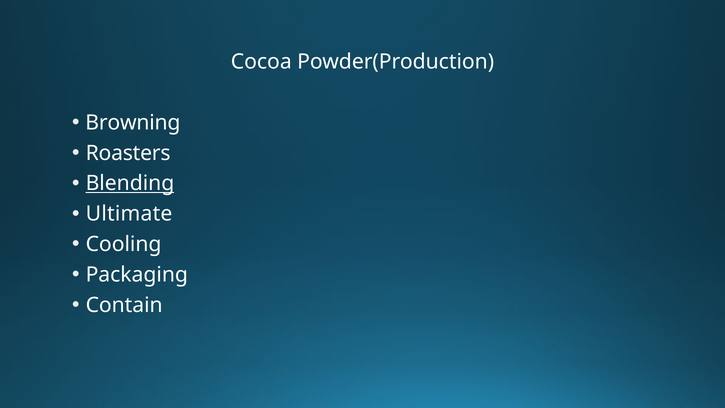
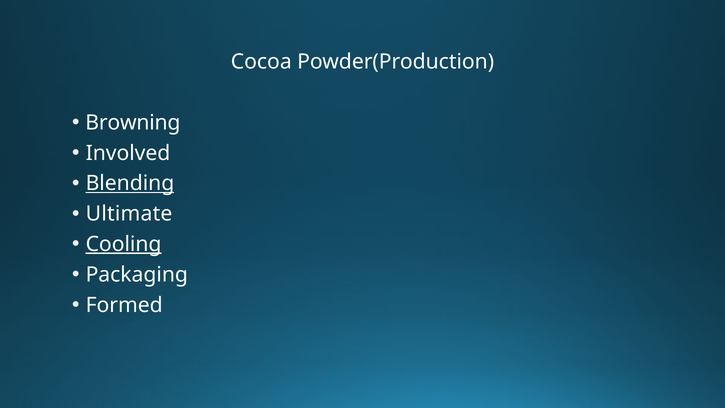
Roasters: Roasters -> Involved
Cooling underline: none -> present
Contain: Contain -> Formed
